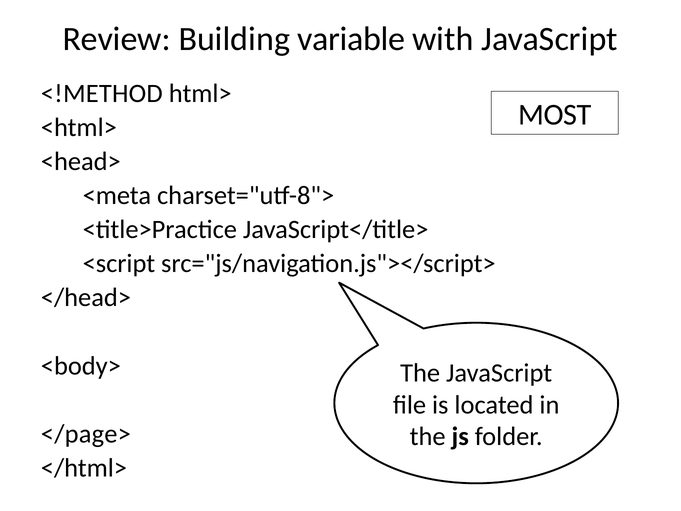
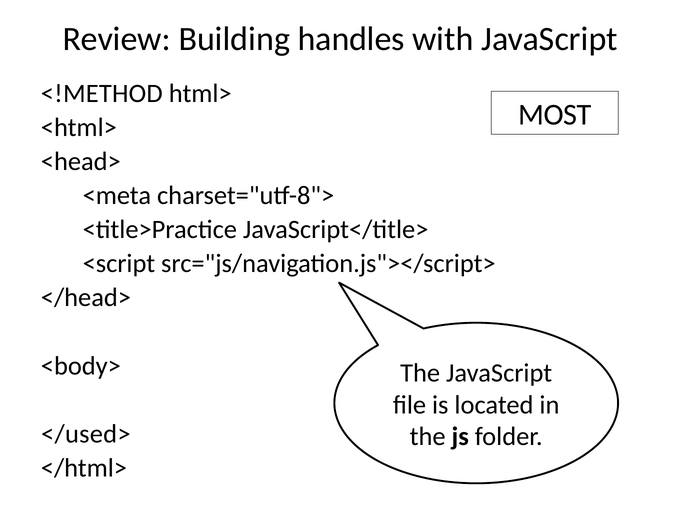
variable: variable -> handles
</page>: </page> -> </used>
